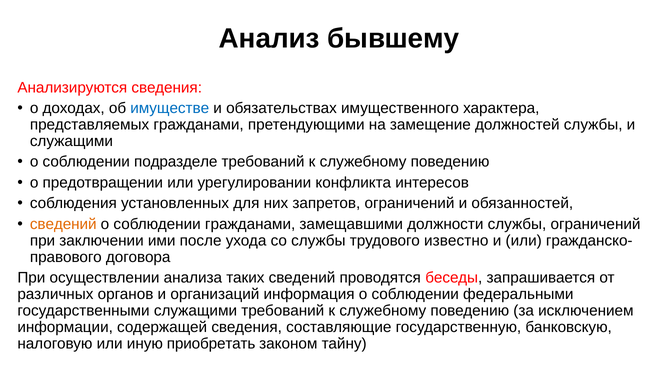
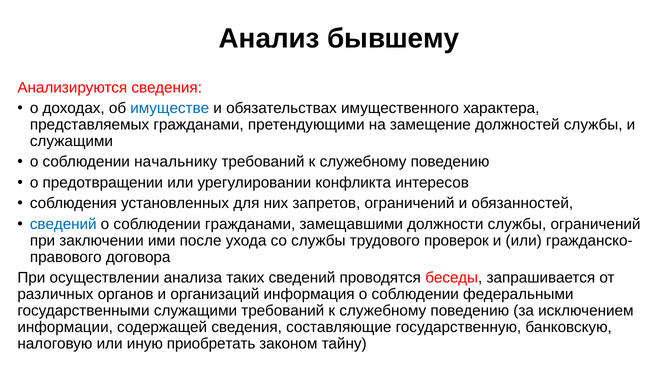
подразделе: подразделе -> начальнику
сведений at (63, 224) colour: orange -> blue
известно: известно -> проверок
